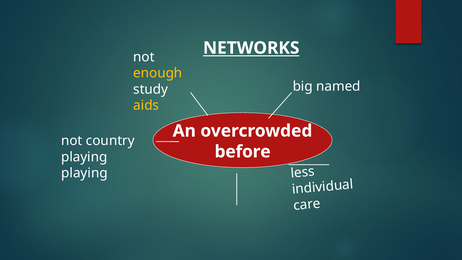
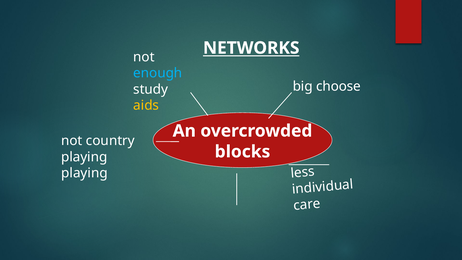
enough colour: yellow -> light blue
named: named -> choose
before: before -> blocks
